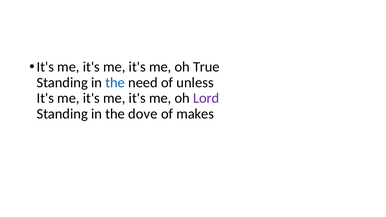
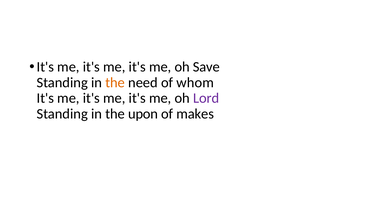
True: True -> Save
the at (115, 83) colour: blue -> orange
unless: unless -> whom
dove: dove -> upon
